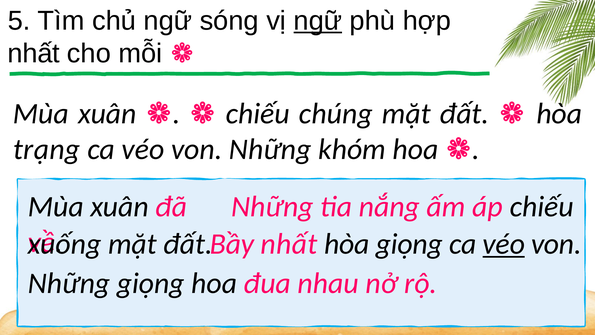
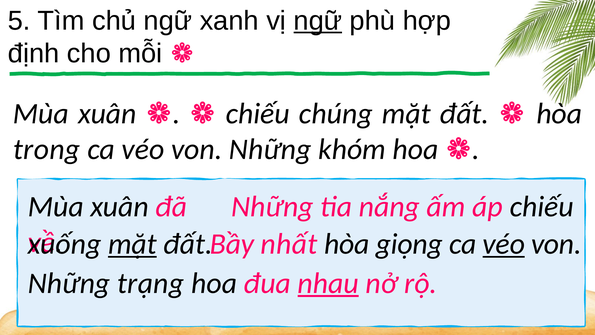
sóng: sóng -> xanh
nhất at (34, 54): nhất -> định
trạng: trạng -> trong
mặt at (132, 244) underline: none -> present
Những giọng: giọng -> trạng
nhau underline: none -> present
